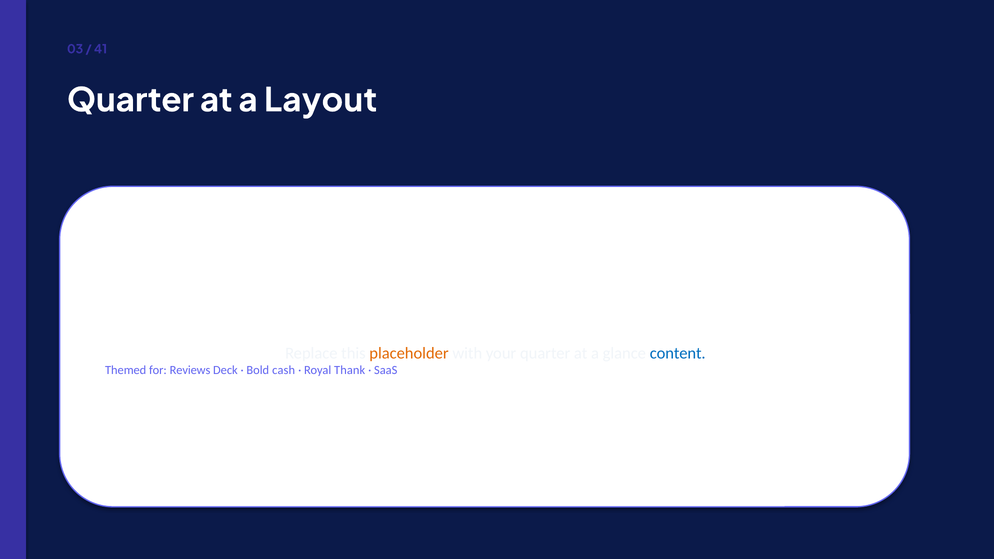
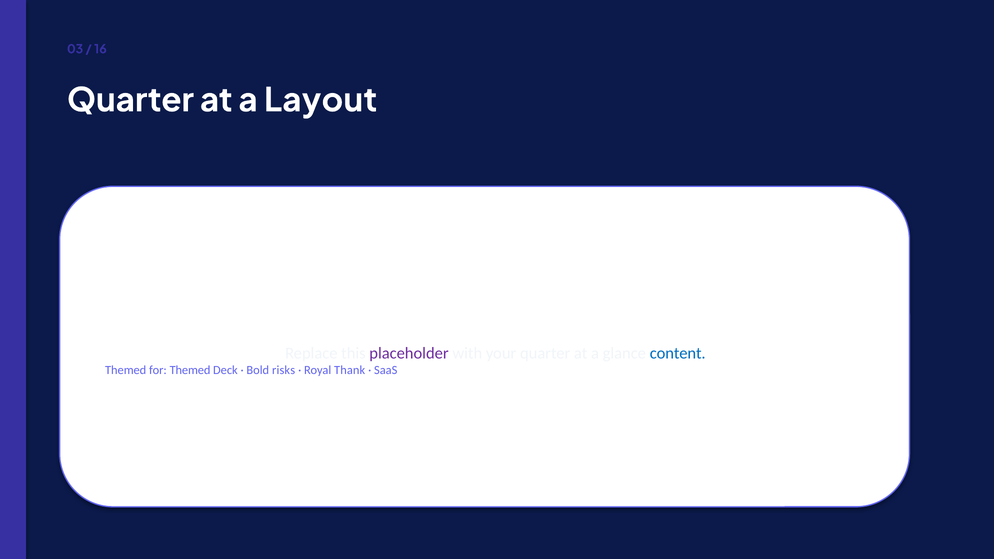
41: 41 -> 16
placeholder colour: orange -> purple
for Reviews: Reviews -> Themed
cash: cash -> risks
